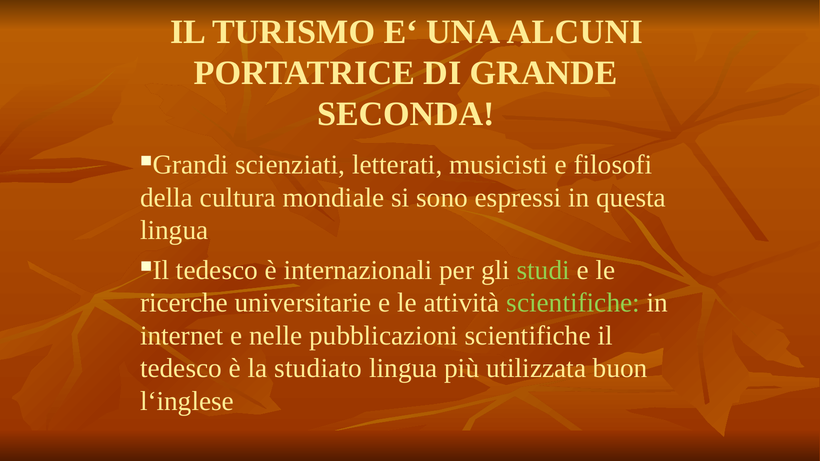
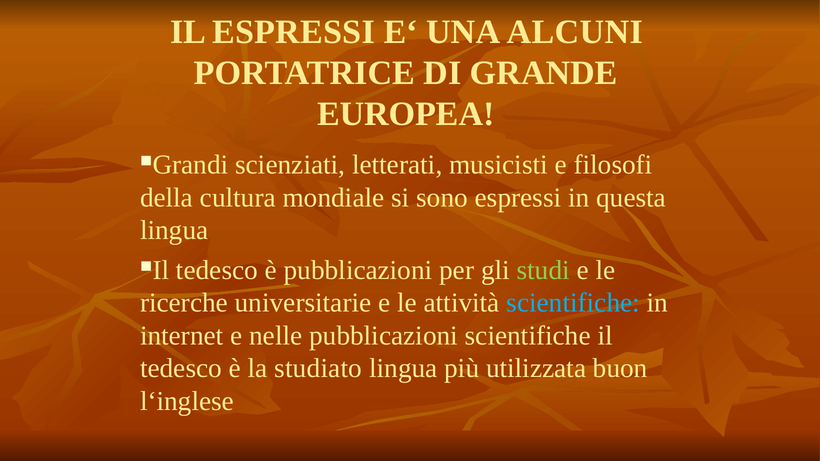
IL TURISMO: TURISMO -> ESPRESSI
SECONDA: SECONDA -> EUROPEA
è internazionali: internazionali -> pubblicazioni
scientifiche at (573, 303) colour: light green -> light blue
